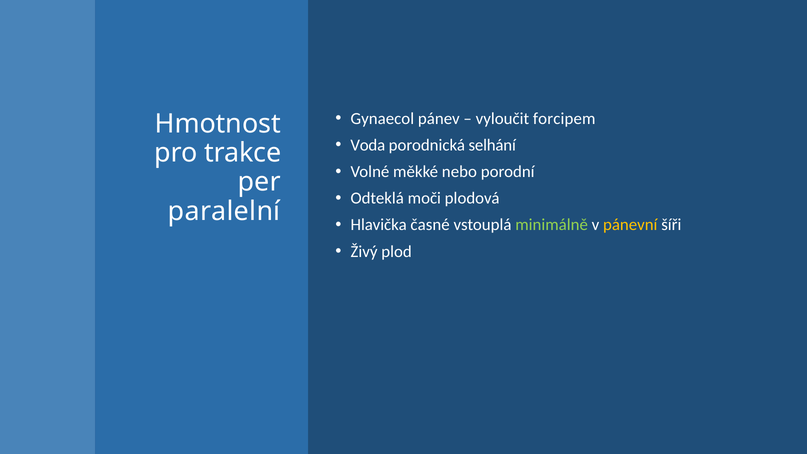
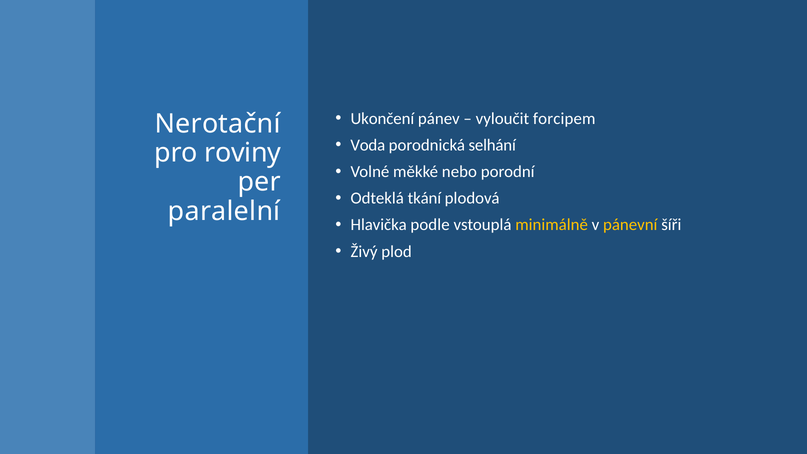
Gynaecol: Gynaecol -> Ukončení
Hmotnost: Hmotnost -> Nerotační
trakce: trakce -> roviny
moči: moči -> tkání
časné: časné -> podle
minimálně colour: light green -> yellow
